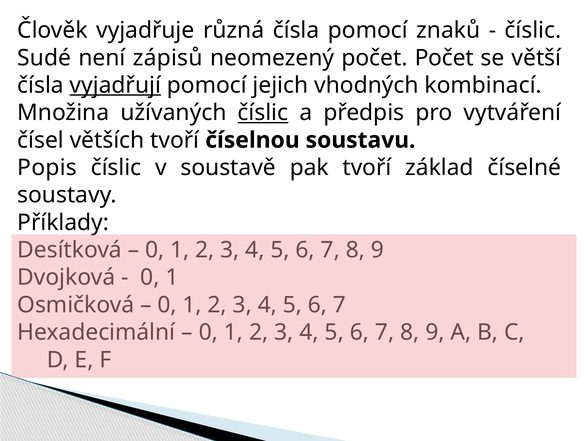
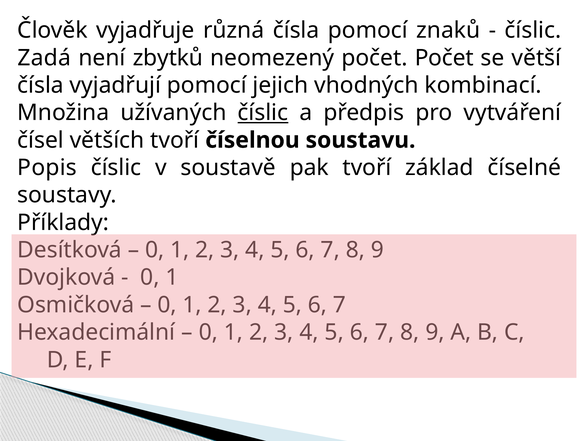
Sudé: Sudé -> Zadá
zápisů: zápisů -> zbytků
vyjadřují underline: present -> none
